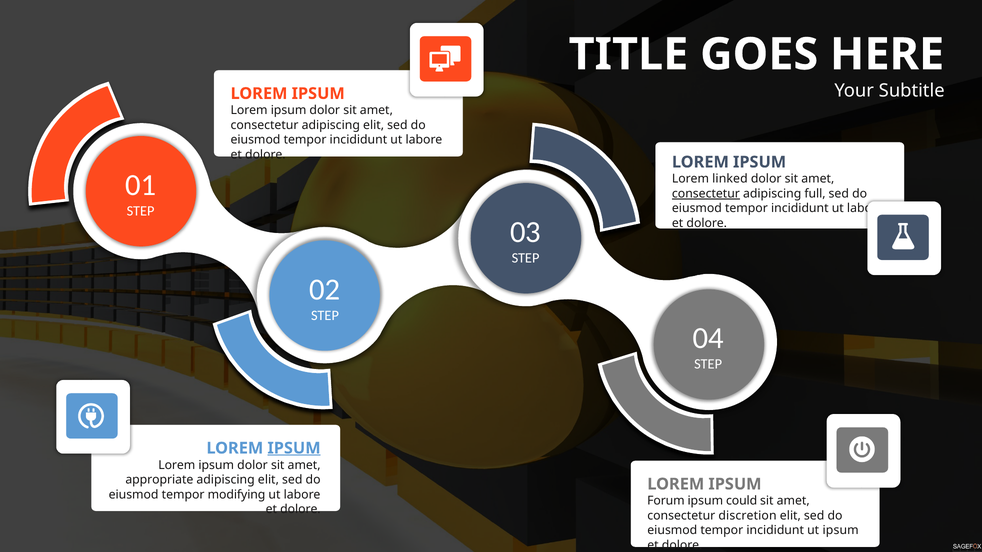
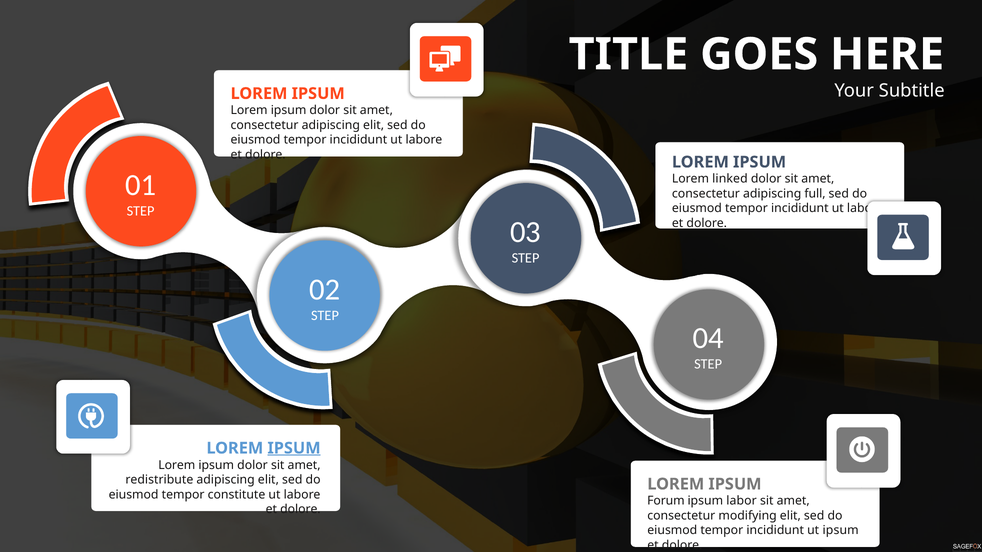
consectetur at (706, 194) underline: present -> none
appropriate: appropriate -> redistribute
modifying: modifying -> constitute
could: could -> labor
discretion: discretion -> modifying
